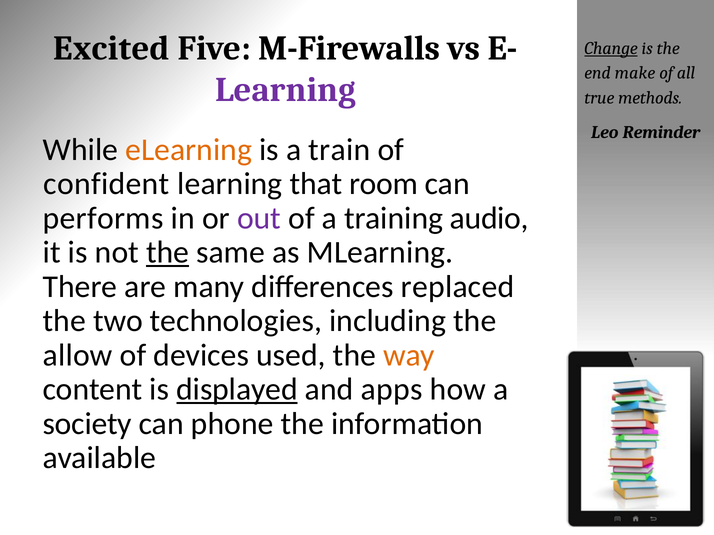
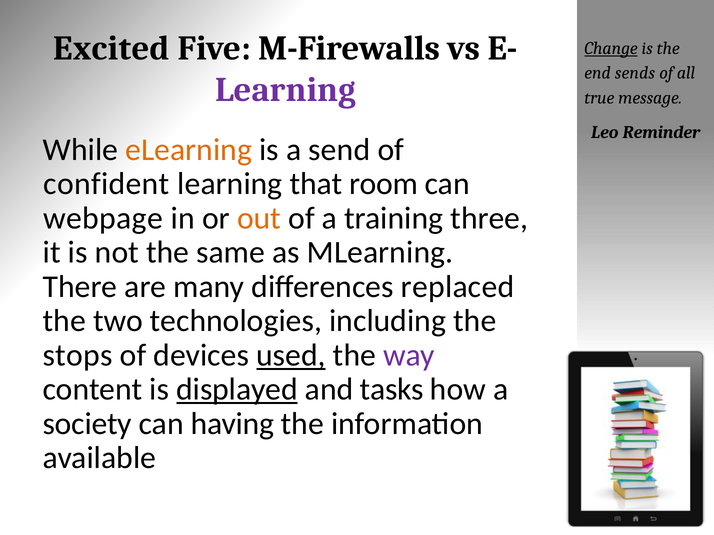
make: make -> sends
methods: methods -> message
train: train -> send
performs: performs -> webpage
out colour: purple -> orange
audio: audio -> three
the at (168, 253) underline: present -> none
allow: allow -> stops
used underline: none -> present
way colour: orange -> purple
apps: apps -> tasks
phone: phone -> having
